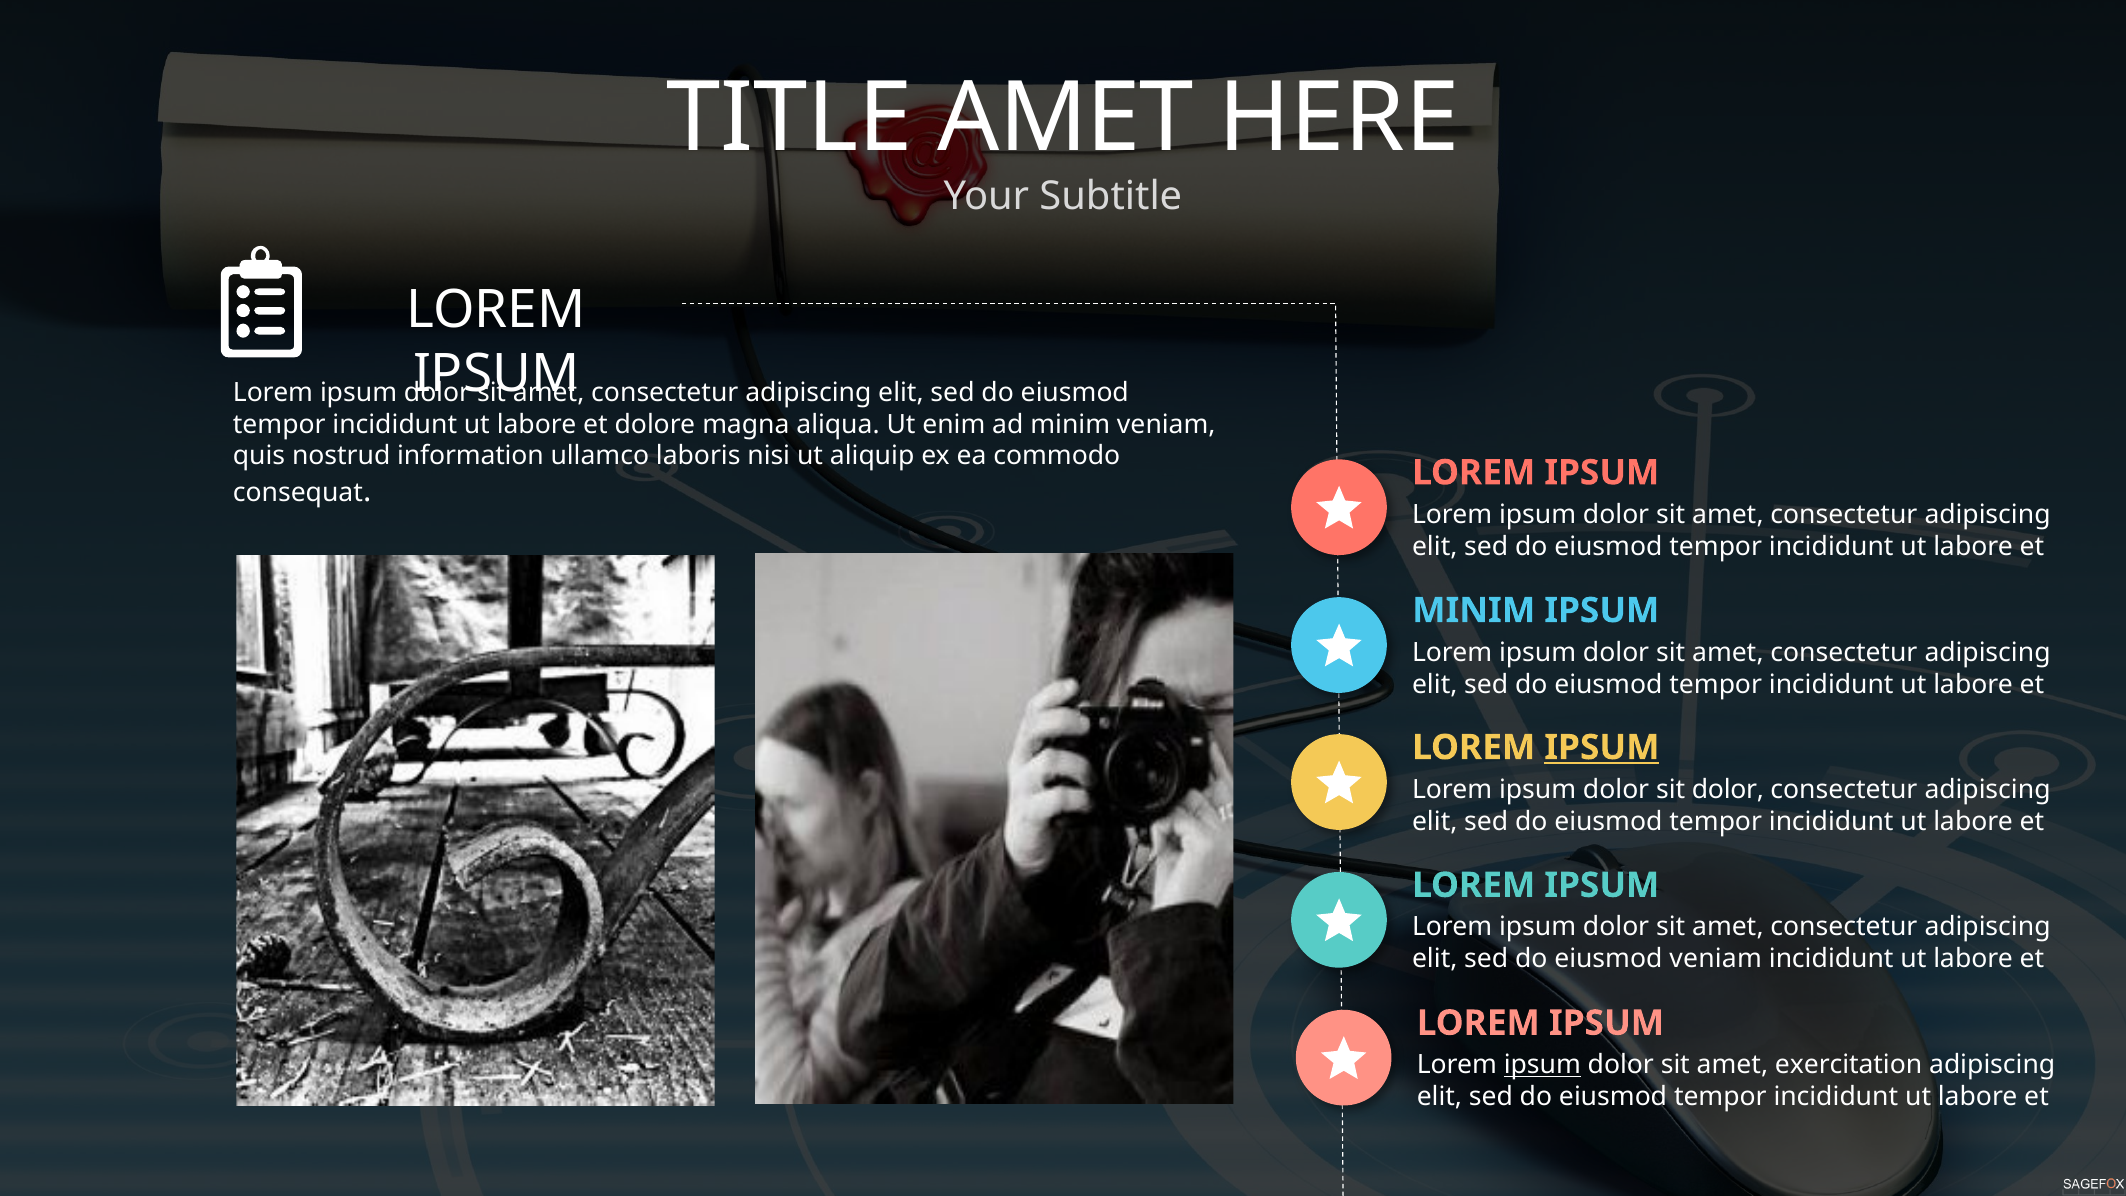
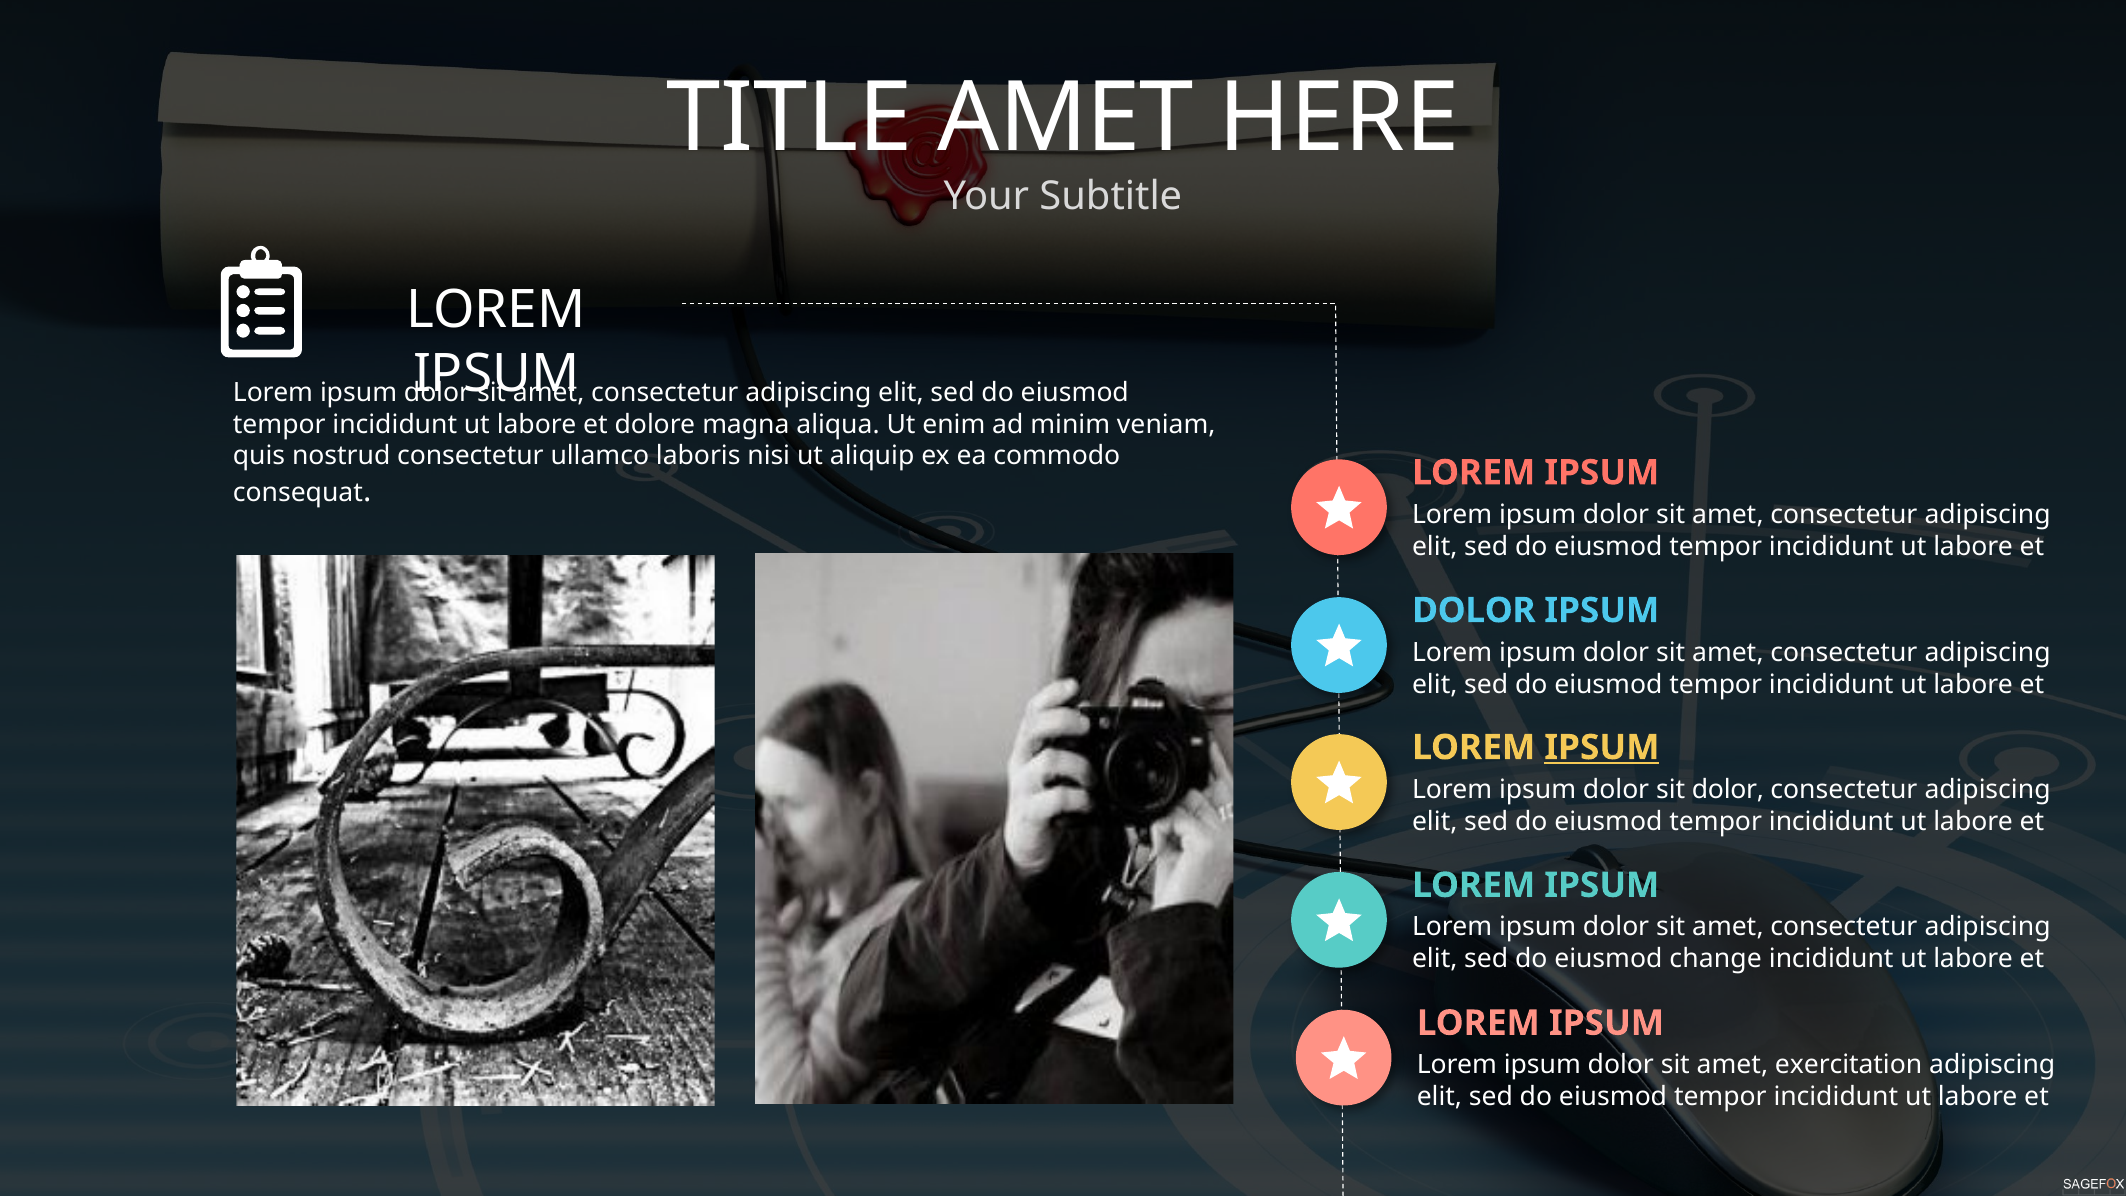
nostrud information: information -> consectetur
MINIM at (1474, 610): MINIM -> DOLOR
eiusmod veniam: veniam -> change
ipsum at (1542, 1065) underline: present -> none
